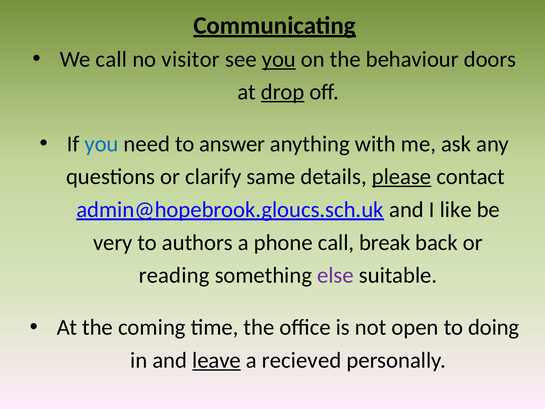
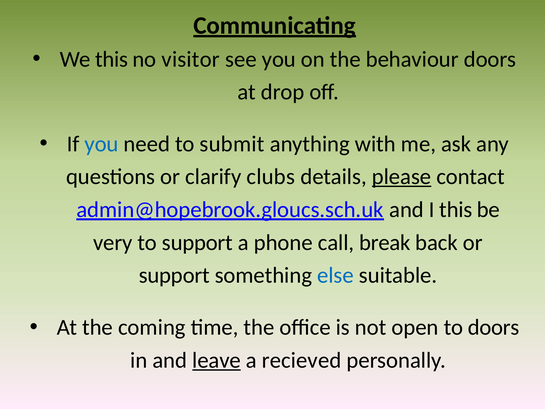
We call: call -> this
you at (279, 59) underline: present -> none
drop underline: present -> none
answer: answer -> submit
same: same -> clubs
I like: like -> this
to authors: authors -> support
reading at (174, 275): reading -> support
else colour: purple -> blue
to doing: doing -> doors
